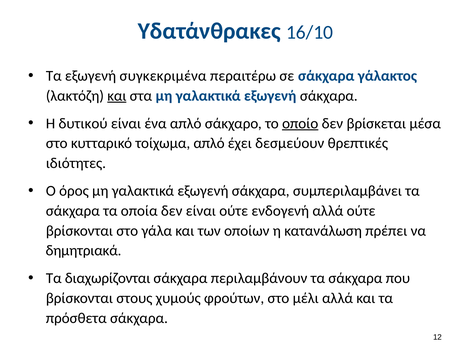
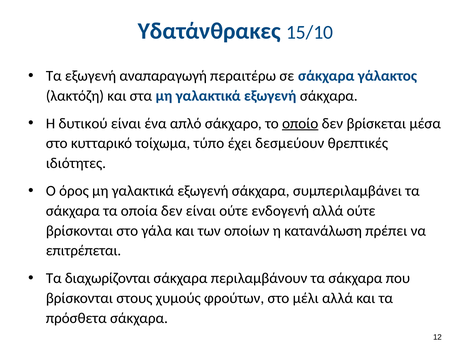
16/10: 16/10 -> 15/10
συγκεκριμένα: συγκεκριμένα -> αναπαραγωγή
και at (117, 96) underline: present -> none
τοίχωμα απλό: απλό -> τύπο
δημητριακά: δημητριακά -> επιτρέπεται
